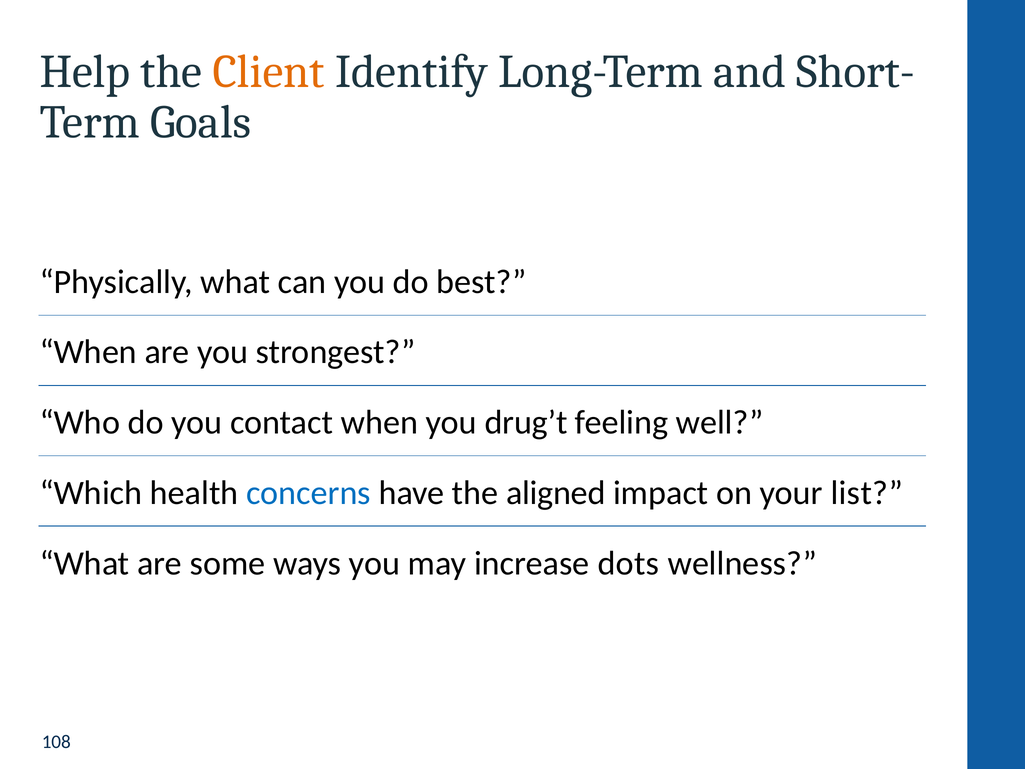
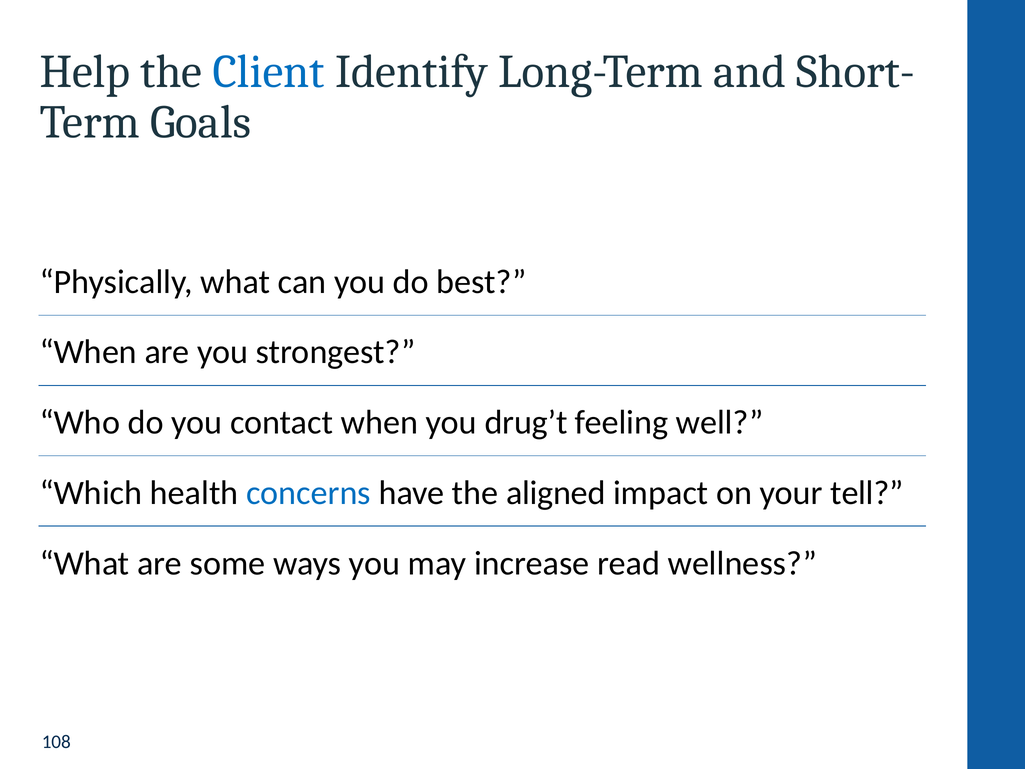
Client colour: orange -> blue
list: list -> tell
dots: dots -> read
